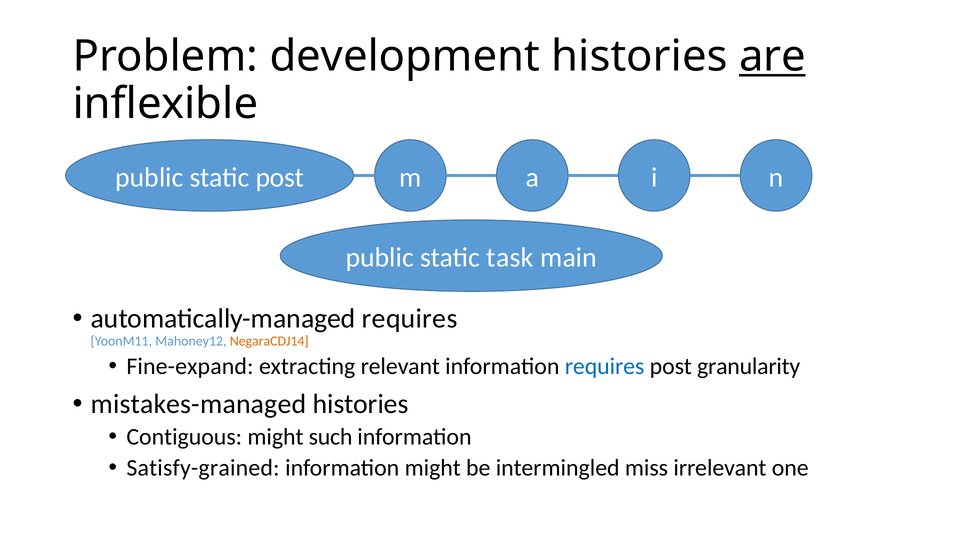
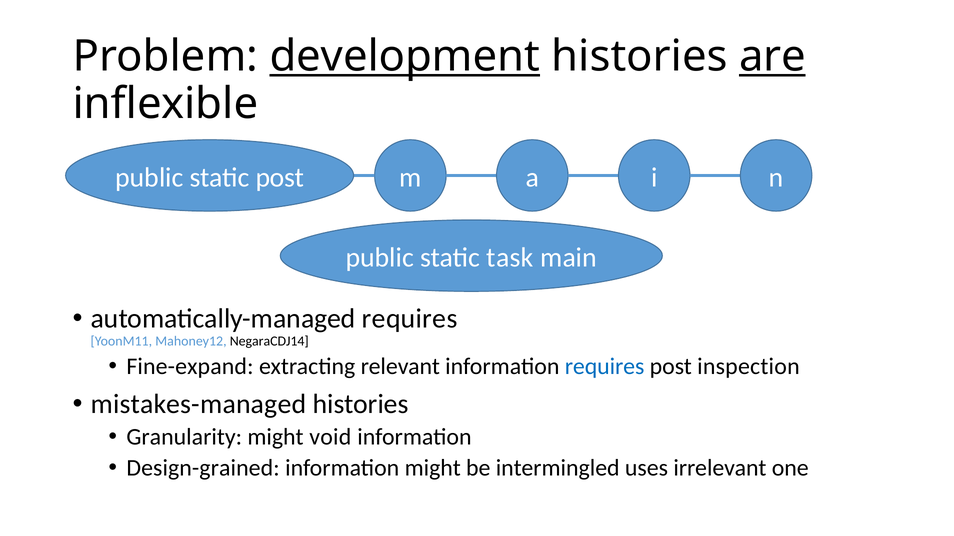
development underline: none -> present
NegaraCDJ14 colour: orange -> black
granularity: granularity -> inspection
Contiguous: Contiguous -> Granularity
such: such -> void
Satisfy-grained: Satisfy-grained -> Design-grained
miss: miss -> uses
